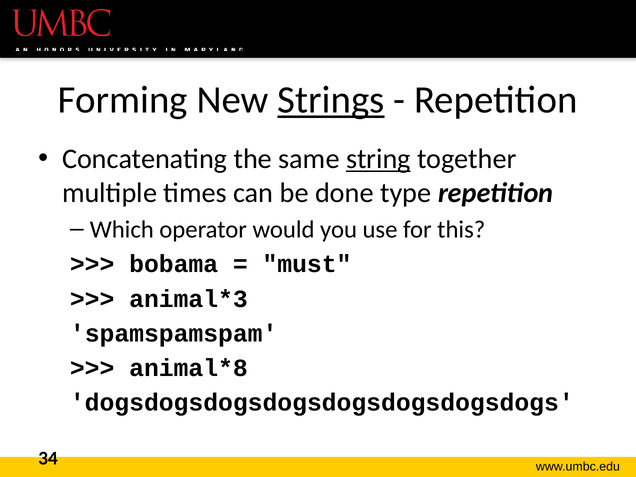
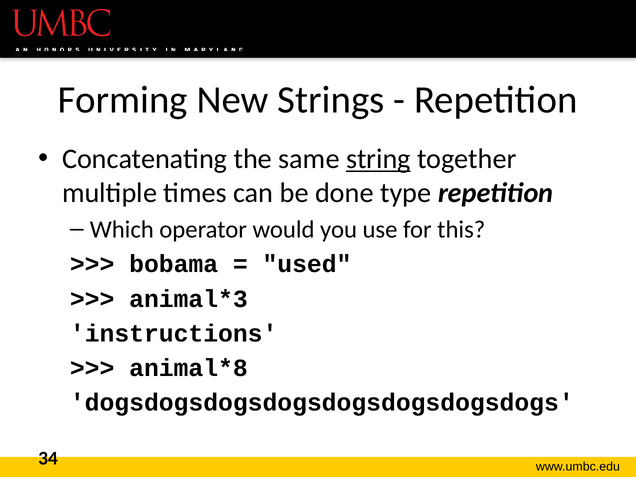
Strings underline: present -> none
must: must -> used
spamspamspam: spamspamspam -> instructions
